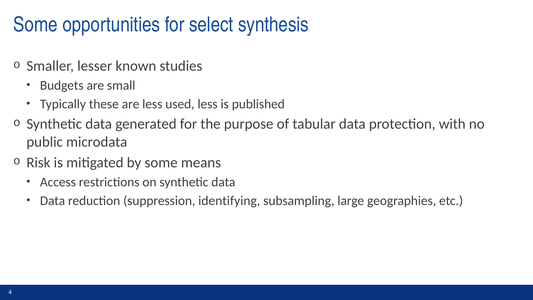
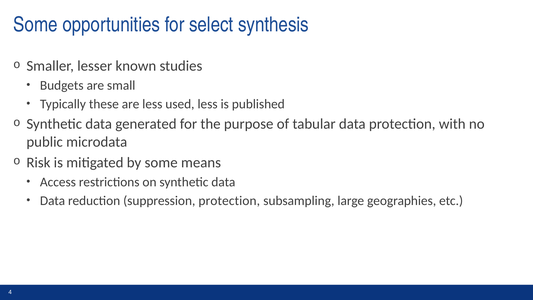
suppression identifying: identifying -> protection
